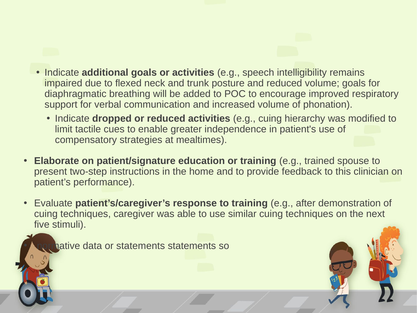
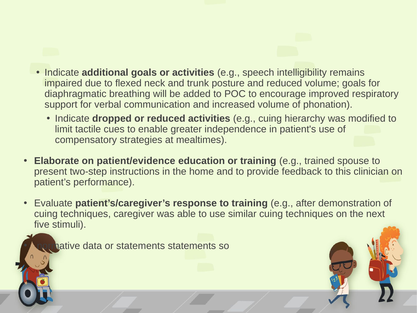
patient/signature: patient/signature -> patient/evidence
